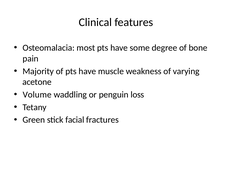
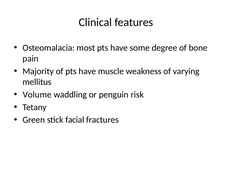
acetone: acetone -> mellitus
loss: loss -> risk
